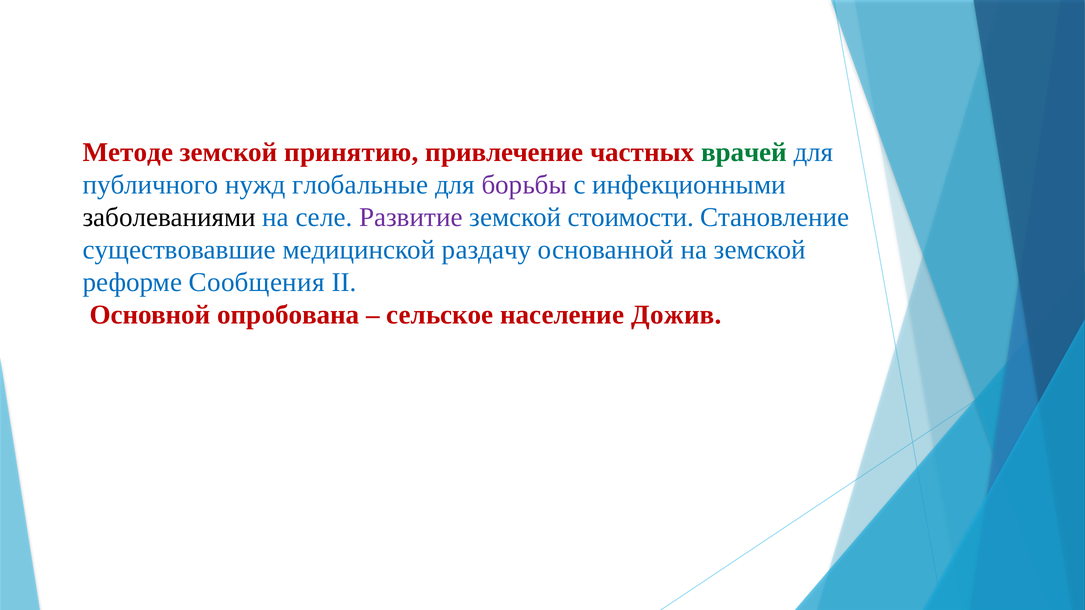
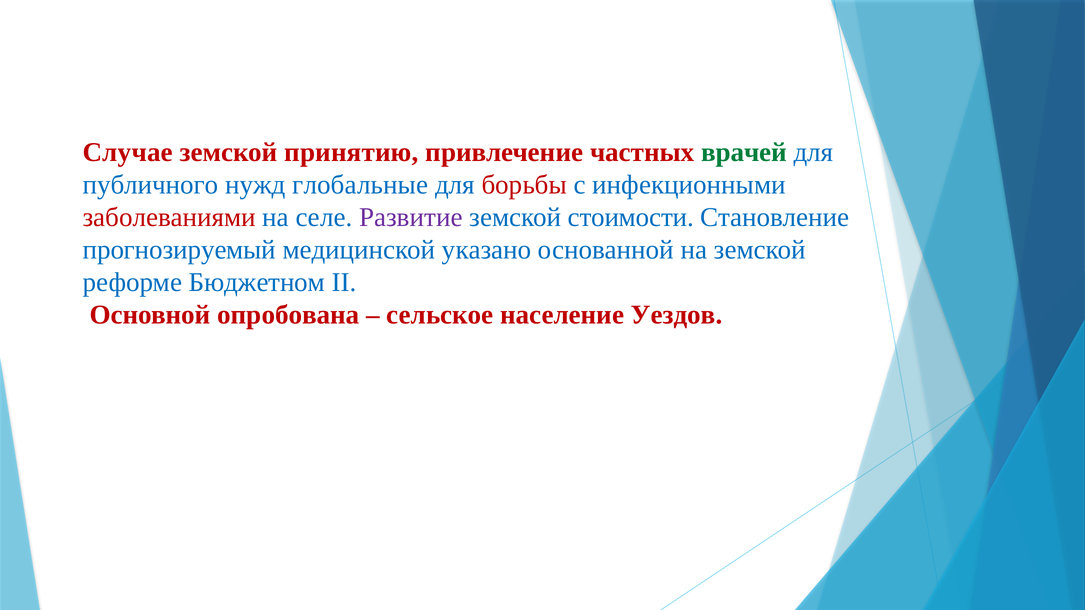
Методе: Методе -> Случае
борьбы colour: purple -> red
заболеваниями colour: black -> red
существовавшие: существовавшие -> прогнозируемый
раздачу: раздачу -> указано
Сообщения: Сообщения -> Бюджетном
Дожив: Дожив -> Уездов
